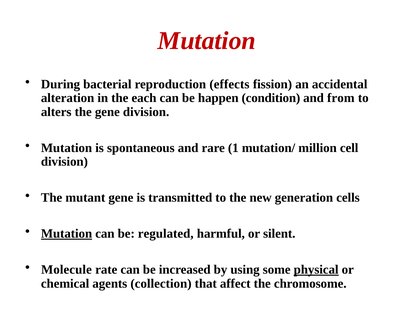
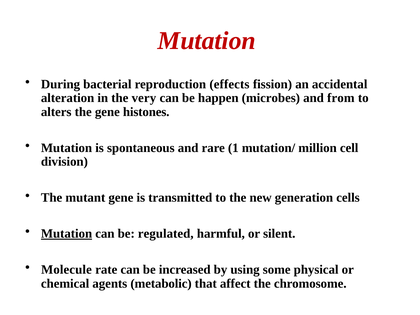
each: each -> very
condition: condition -> microbes
gene division: division -> histones
physical underline: present -> none
collection: collection -> metabolic
